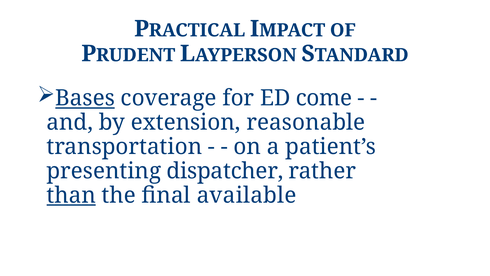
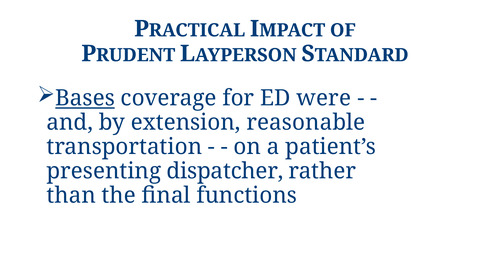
come: come -> were
than underline: present -> none
available: available -> functions
